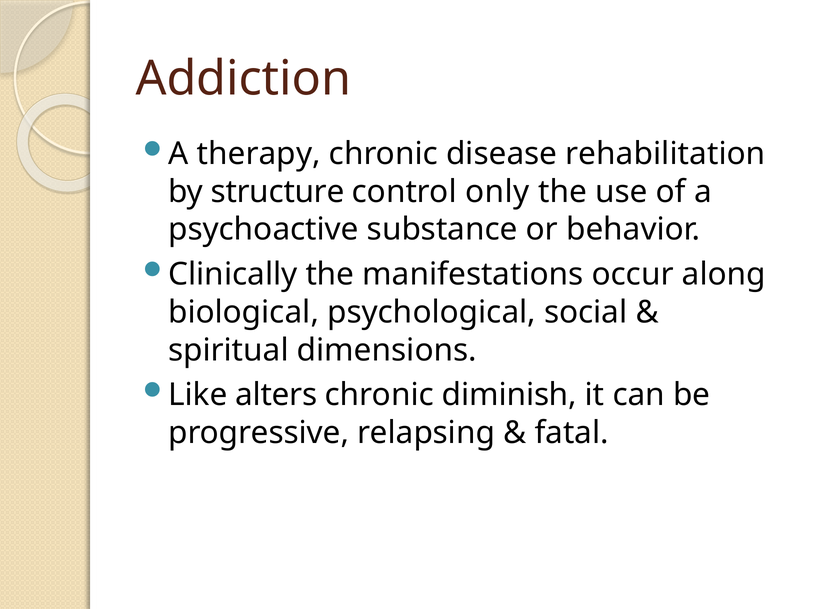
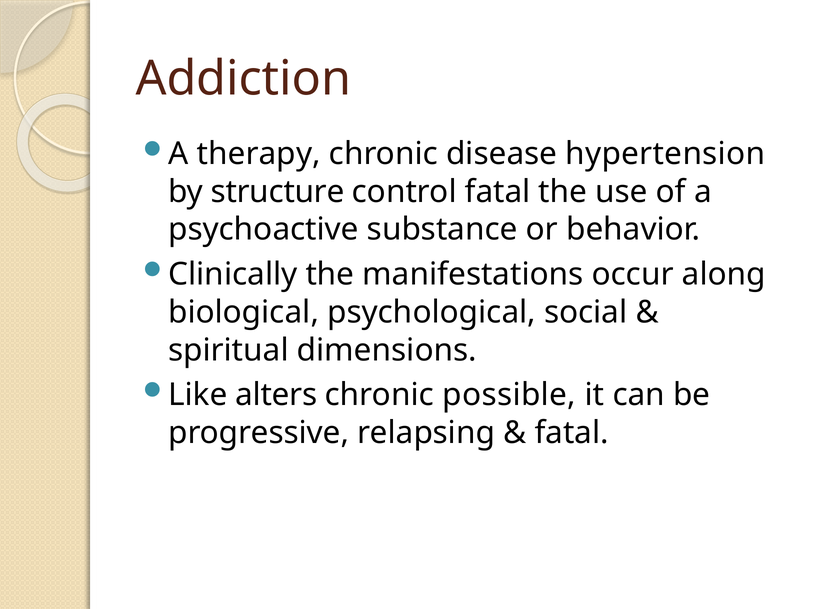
rehabilitation: rehabilitation -> hypertension
control only: only -> fatal
diminish: diminish -> possible
